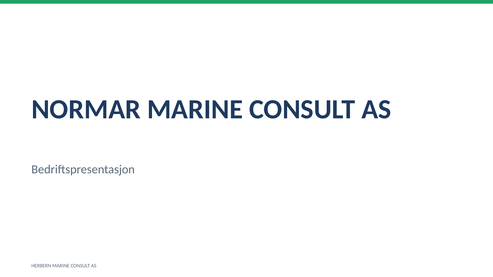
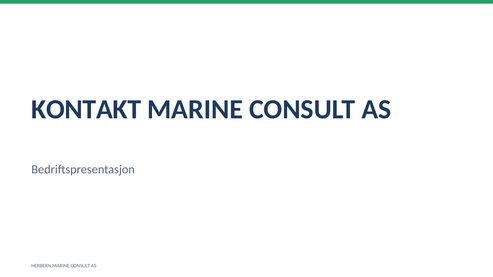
NORMAR: NORMAR -> KONTAKT
